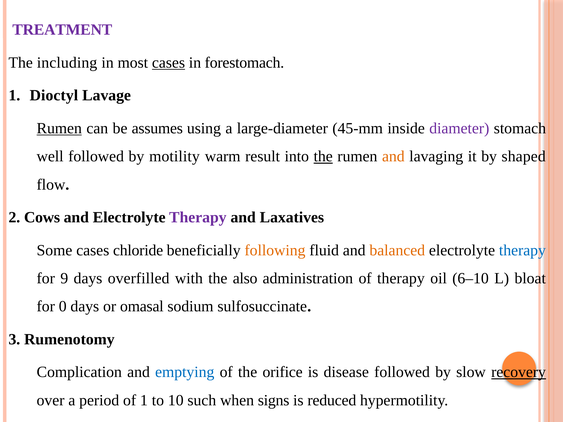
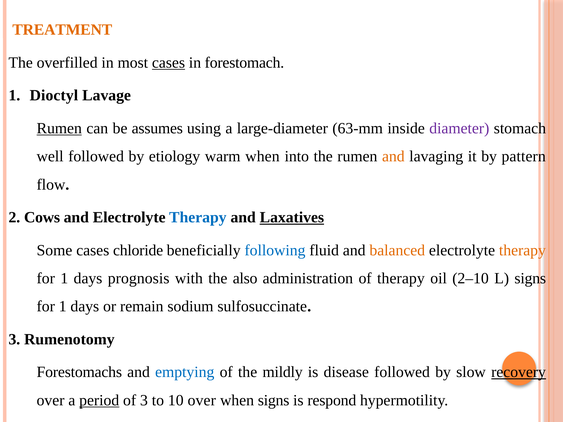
TREATMENT colour: purple -> orange
including: including -> overfilled
45-mm: 45-mm -> 63-mm
motility: motility -> etiology
warm result: result -> when
the at (323, 156) underline: present -> none
shaped: shaped -> pattern
Therapy at (198, 217) colour: purple -> blue
Laxatives underline: none -> present
following colour: orange -> blue
therapy at (522, 250) colour: blue -> orange
9 at (64, 278): 9 -> 1
overfilled: overfilled -> prognosis
6–10: 6–10 -> 2–10
L bloat: bloat -> signs
0 at (63, 307): 0 -> 1
omasal: omasal -> remain
Complication: Complication -> Forestomachs
orifice: orifice -> mildly
period underline: none -> present
of 1: 1 -> 3
10 such: such -> over
reduced: reduced -> respond
